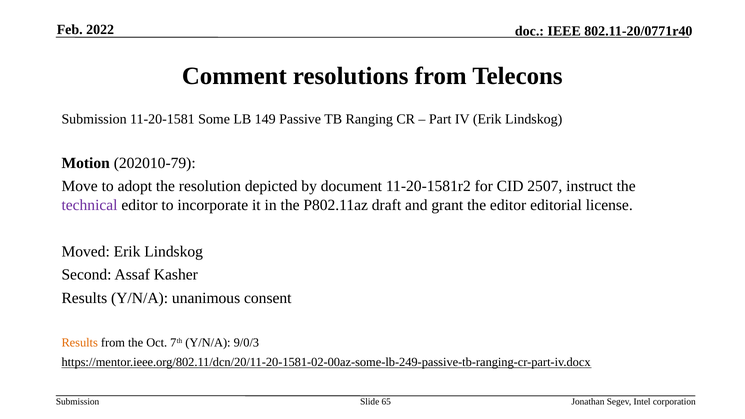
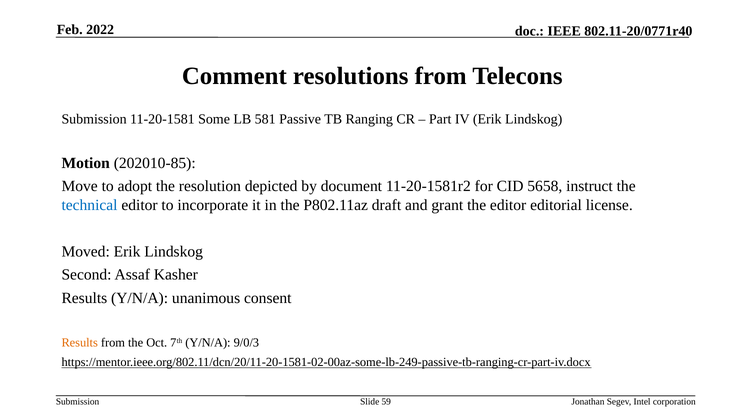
149: 149 -> 581
202010-79: 202010-79 -> 202010-85
2507: 2507 -> 5658
technical colour: purple -> blue
65: 65 -> 59
